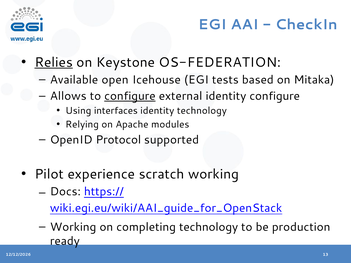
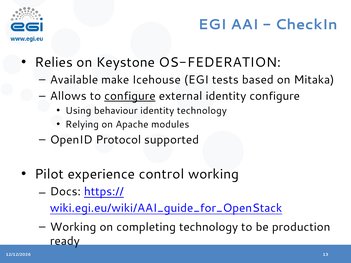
Relies underline: present -> none
open: open -> make
interfaces: interfaces -> behaviour
scratch: scratch -> control
